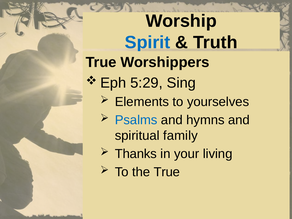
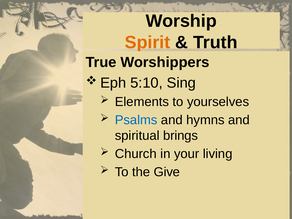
Spirit colour: blue -> orange
5:29: 5:29 -> 5:10
family: family -> brings
Thanks: Thanks -> Church
the True: True -> Give
